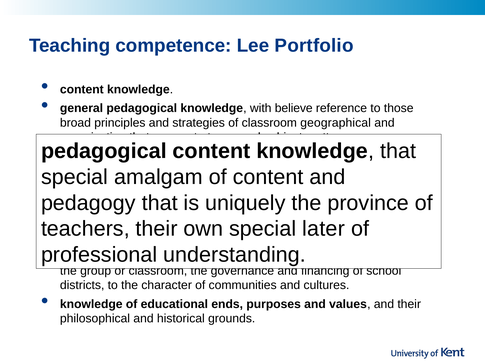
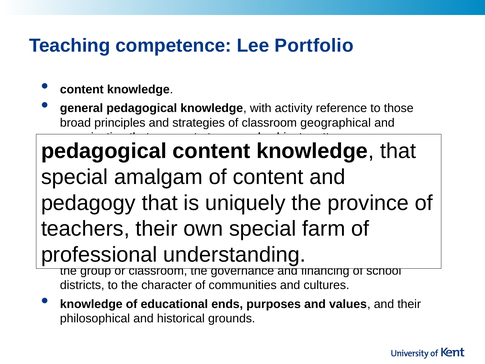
believe: believe -> activity
later: later -> farm
